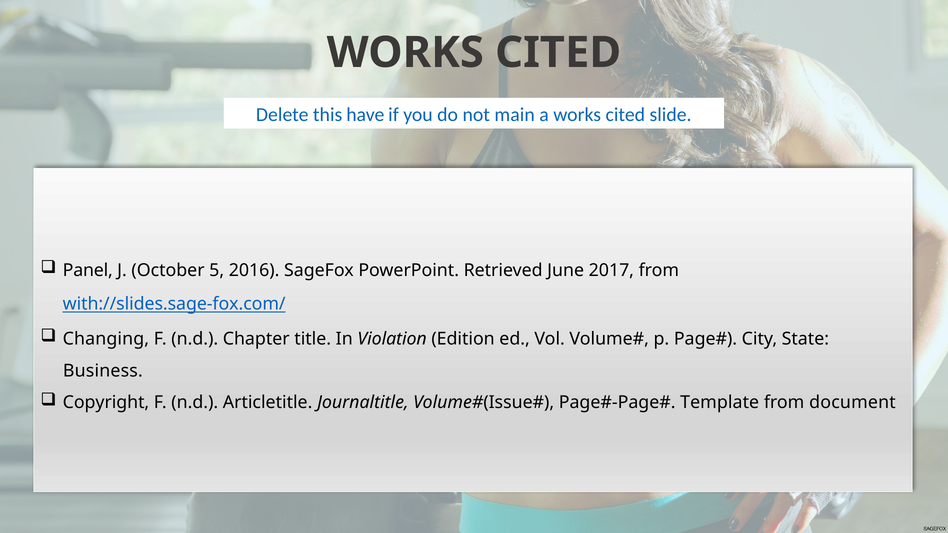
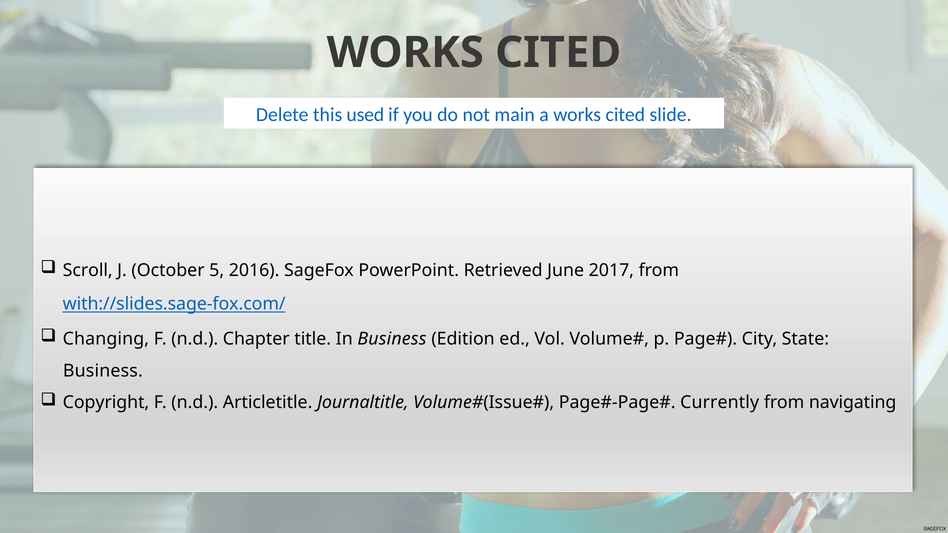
have: have -> used
Panel: Panel -> Scroll
In Violation: Violation -> Business
Template: Template -> Currently
document: document -> navigating
